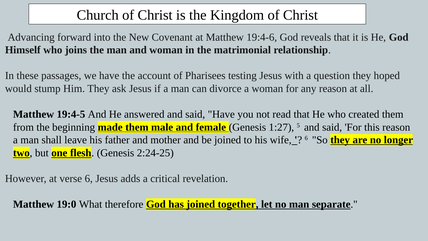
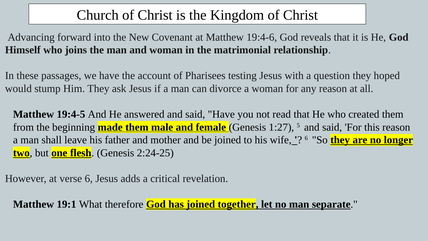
19:0: 19:0 -> 19:1
